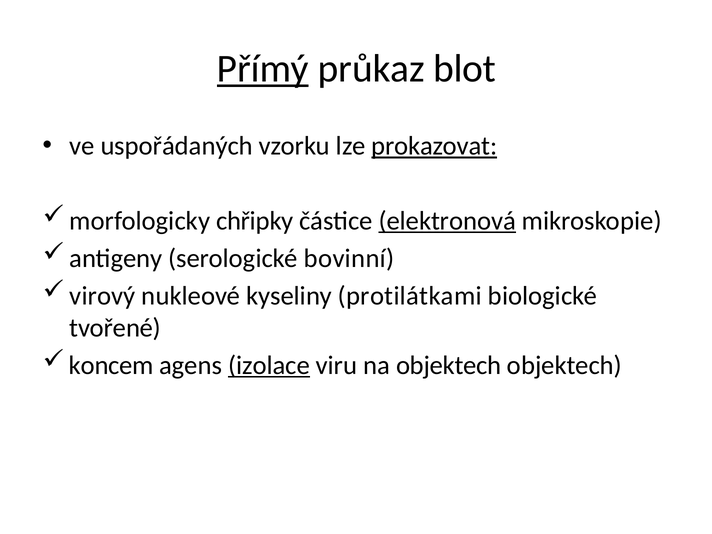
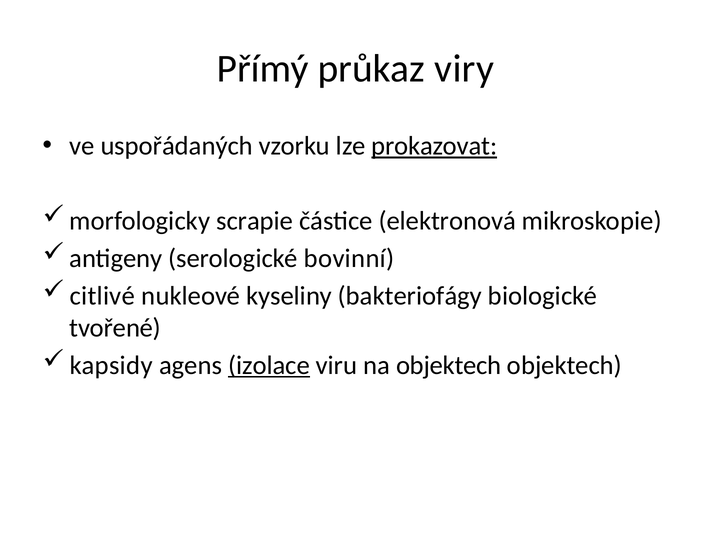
Přímý underline: present -> none
blot: blot -> viry
chřipky: chřipky -> scrapie
elektronová underline: present -> none
virový: virový -> citlivé
protilátkami: protilátkami -> bakteriofágy
koncem: koncem -> kapsidy
